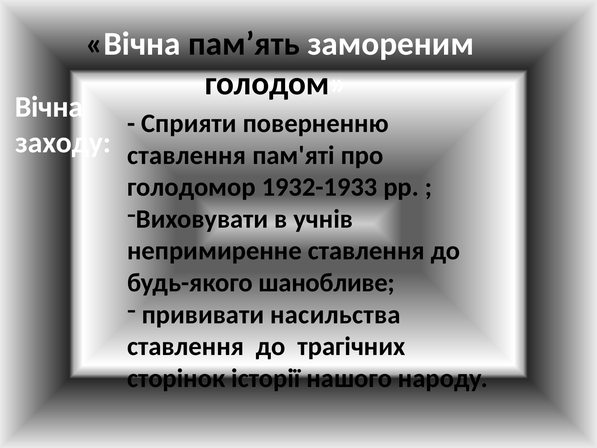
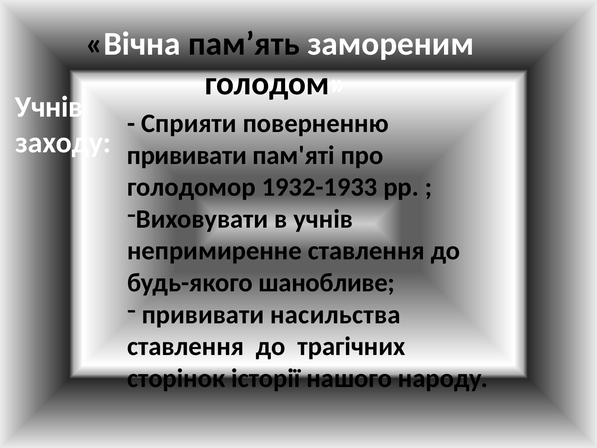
Вічна at (49, 107): Вічна -> Учнів
ставлення at (187, 155): ставлення -> прививати
